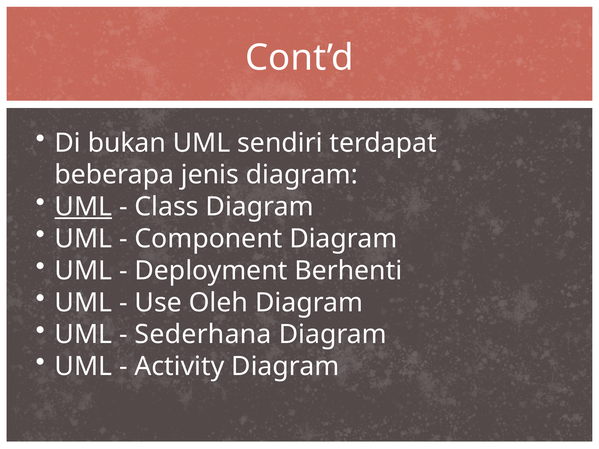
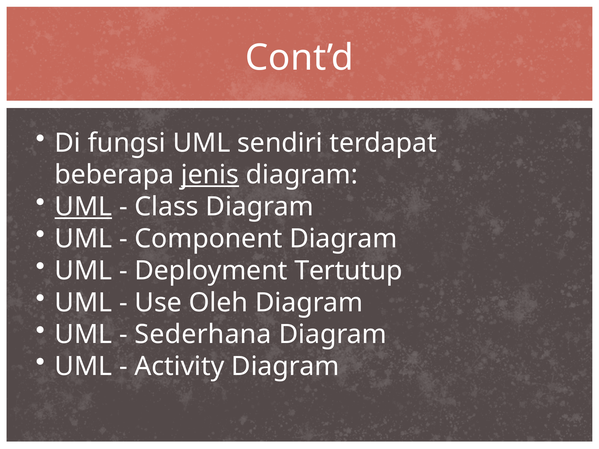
bukan: bukan -> fungsi
jenis underline: none -> present
Berhenti: Berhenti -> Tertutup
